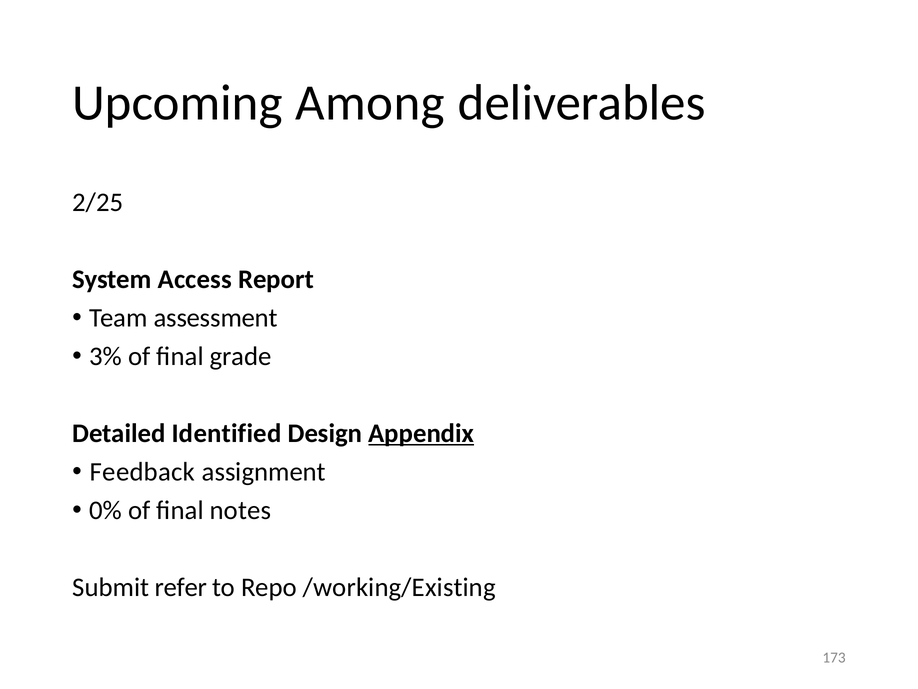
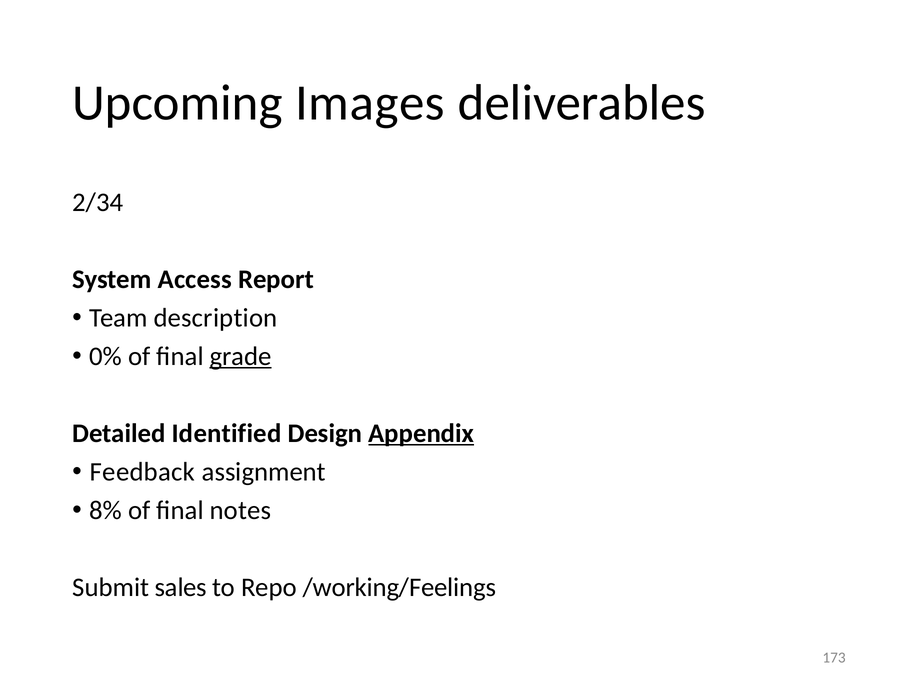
Among: Among -> Images
2/25: 2/25 -> 2/34
assessment: assessment -> description
3%: 3% -> 0%
grade underline: none -> present
0%: 0% -> 8%
refer: refer -> sales
/working/Existing: /working/Existing -> /working/Feelings
